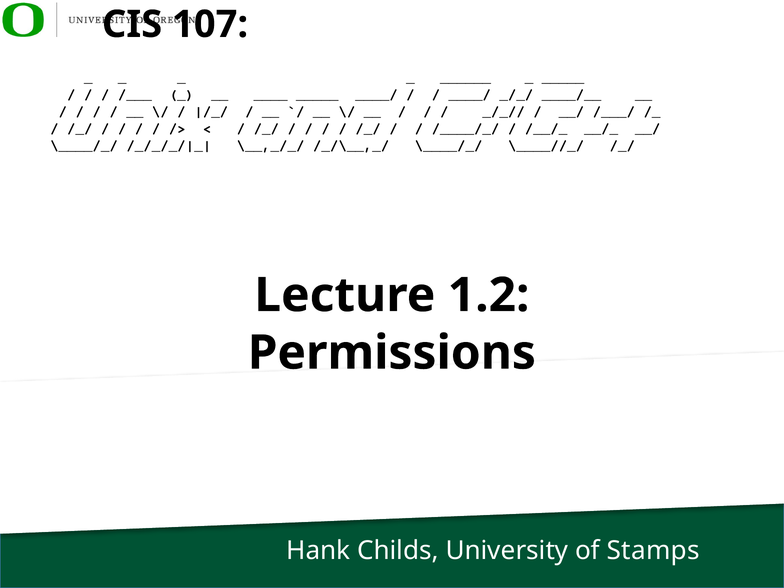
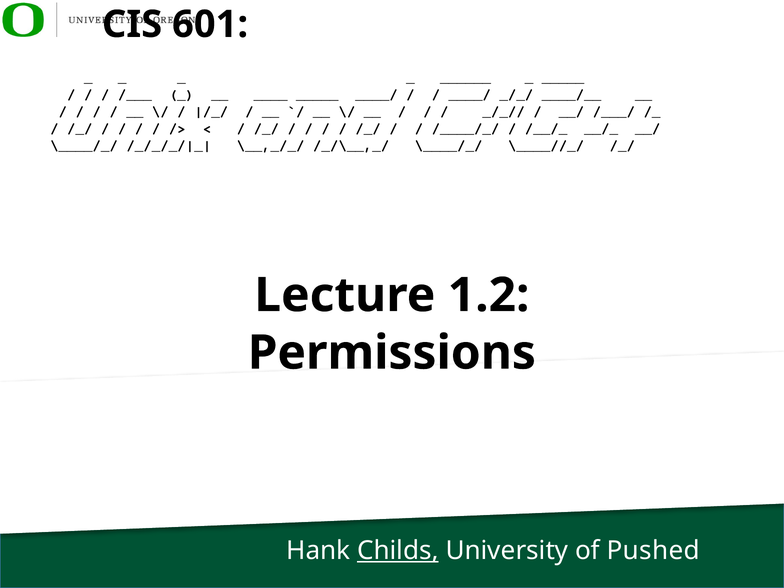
107: 107 -> 601
Childs underline: none -> present
Stamps: Stamps -> Pushed
